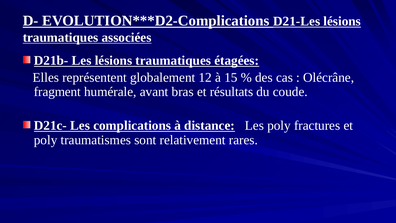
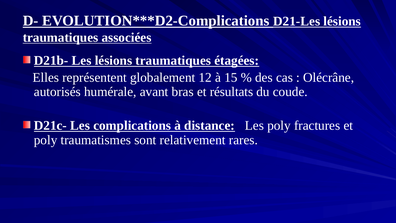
fragment: fragment -> autorisés
